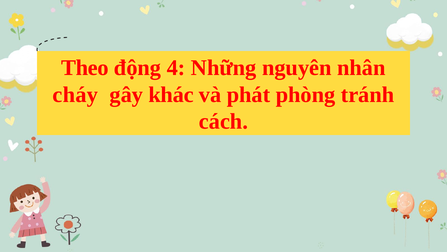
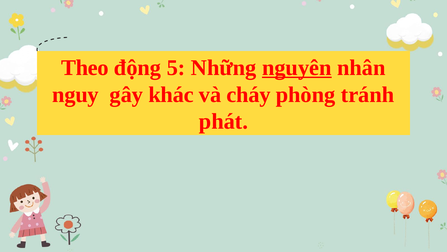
4: 4 -> 5
nguyên underline: none -> present
cháy: cháy -> nguy
phát: phát -> cháy
cách: cách -> phát
